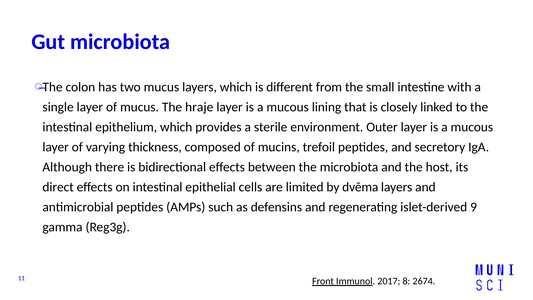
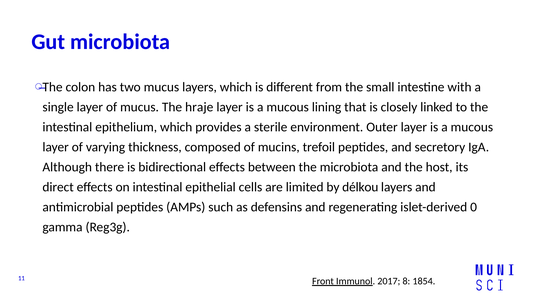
dvěma: dvěma -> délkou
9: 9 -> 0
2674: 2674 -> 1854
